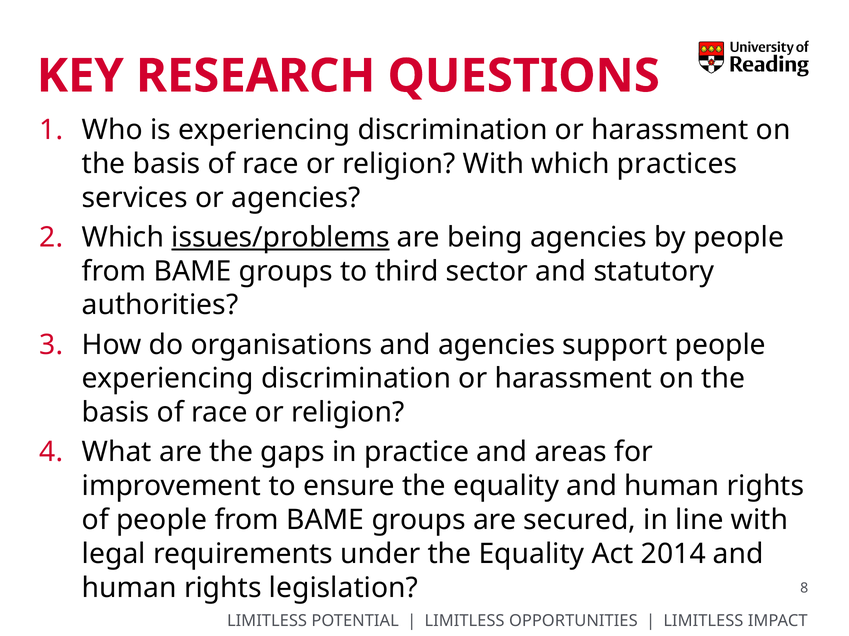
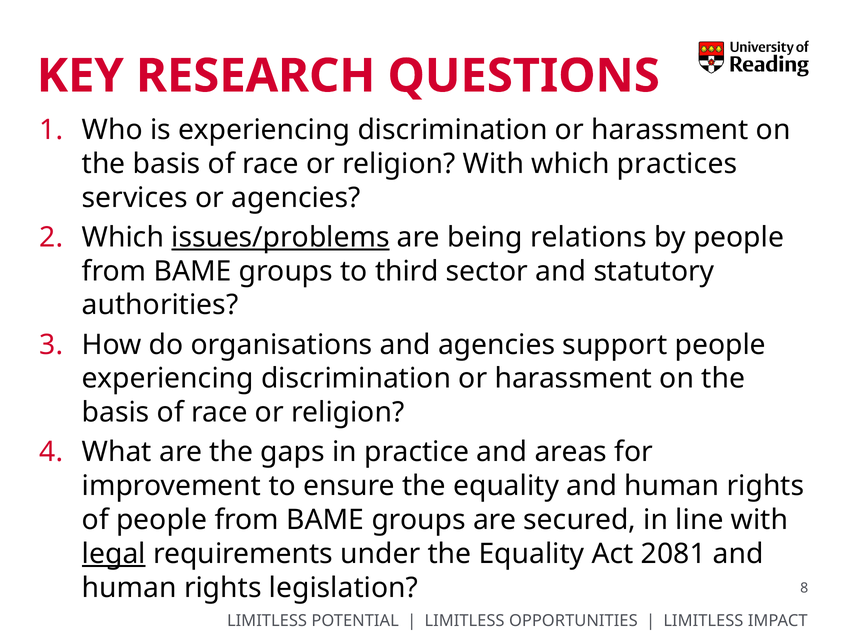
being agencies: agencies -> relations
legal underline: none -> present
2014: 2014 -> 2081
